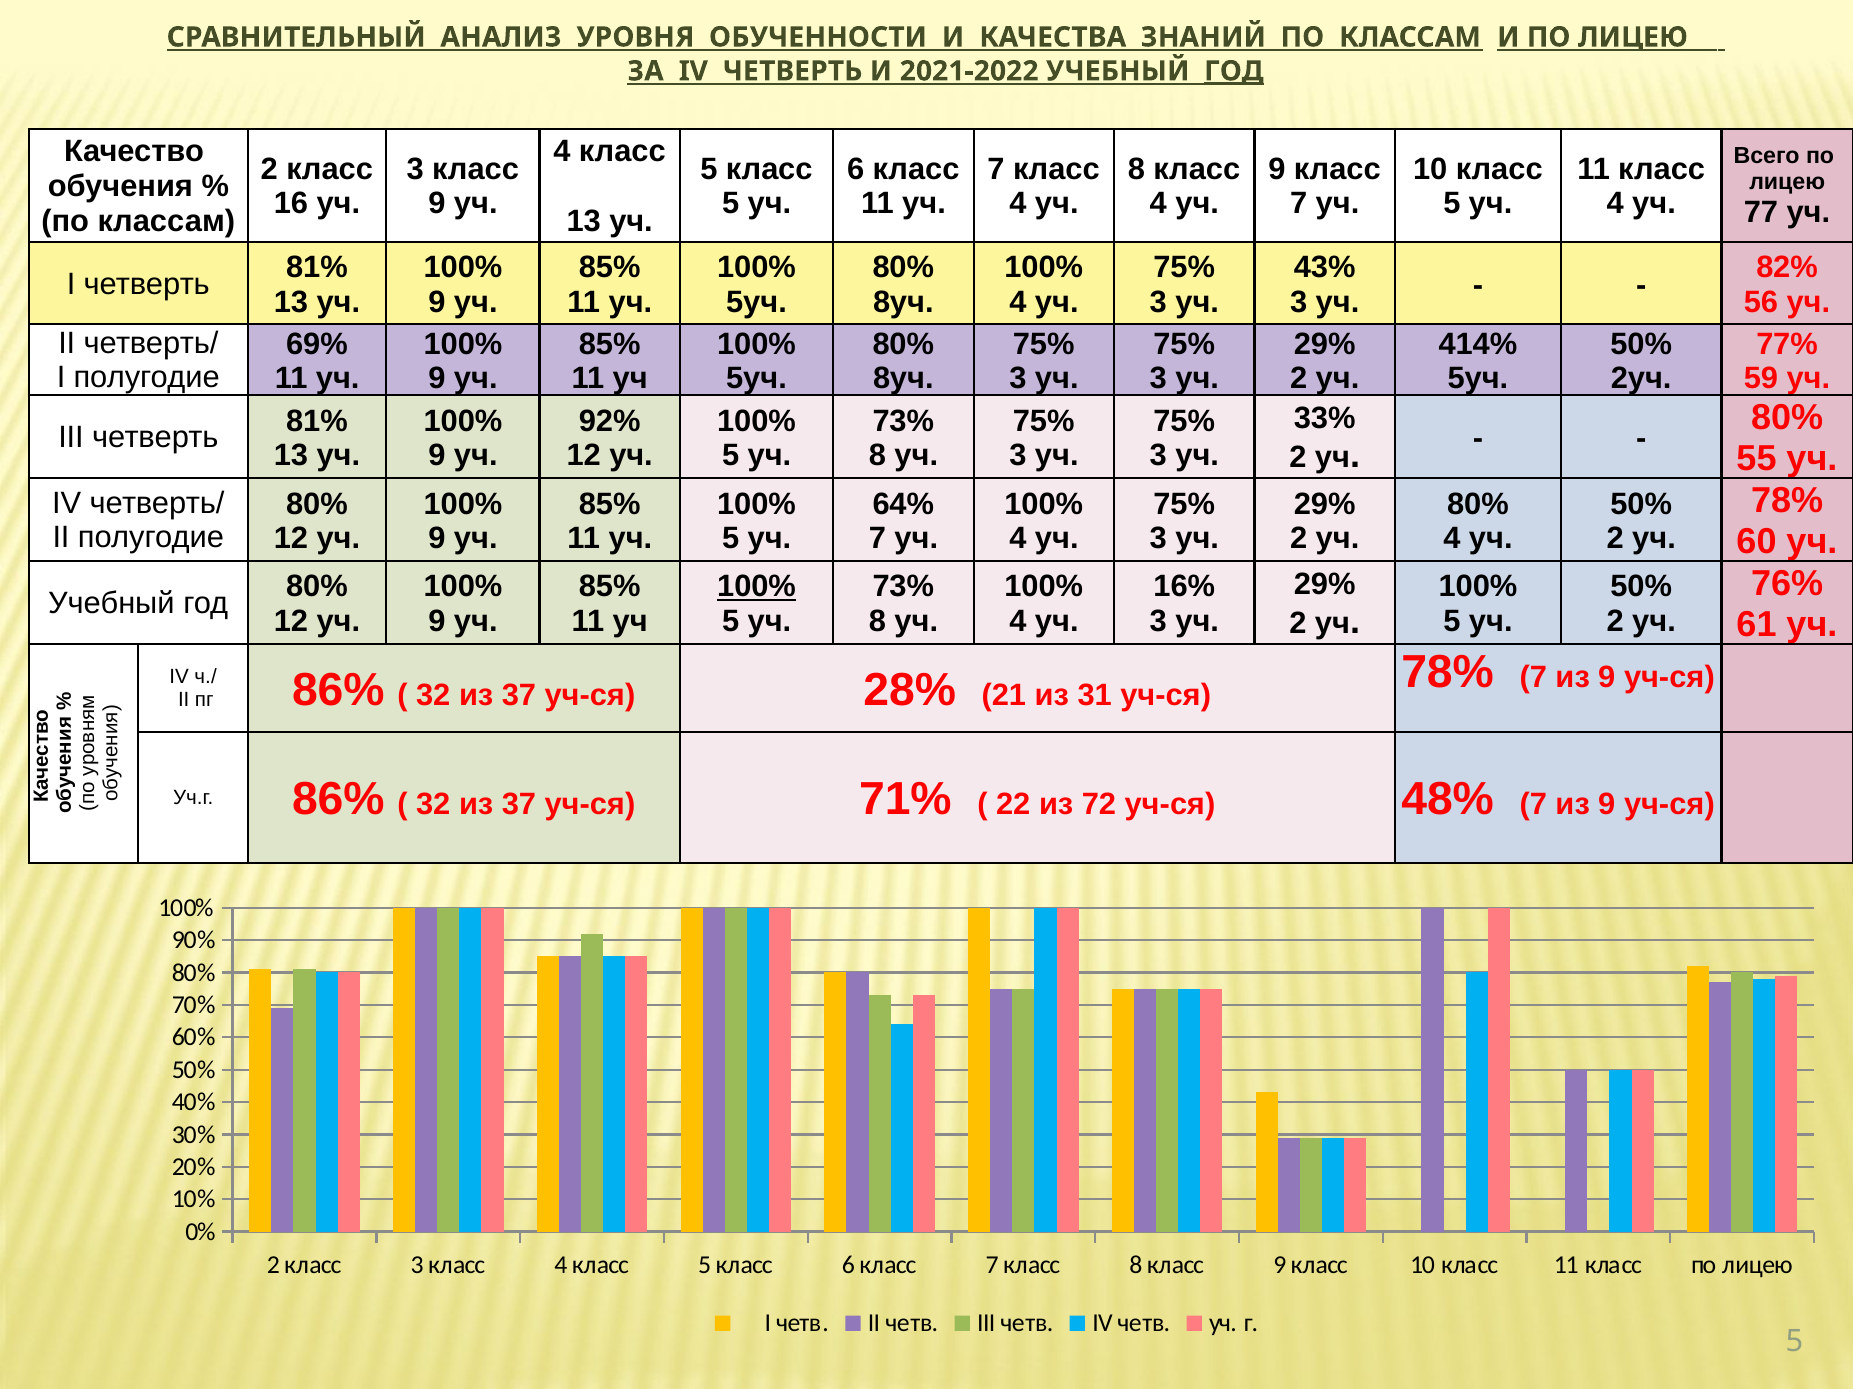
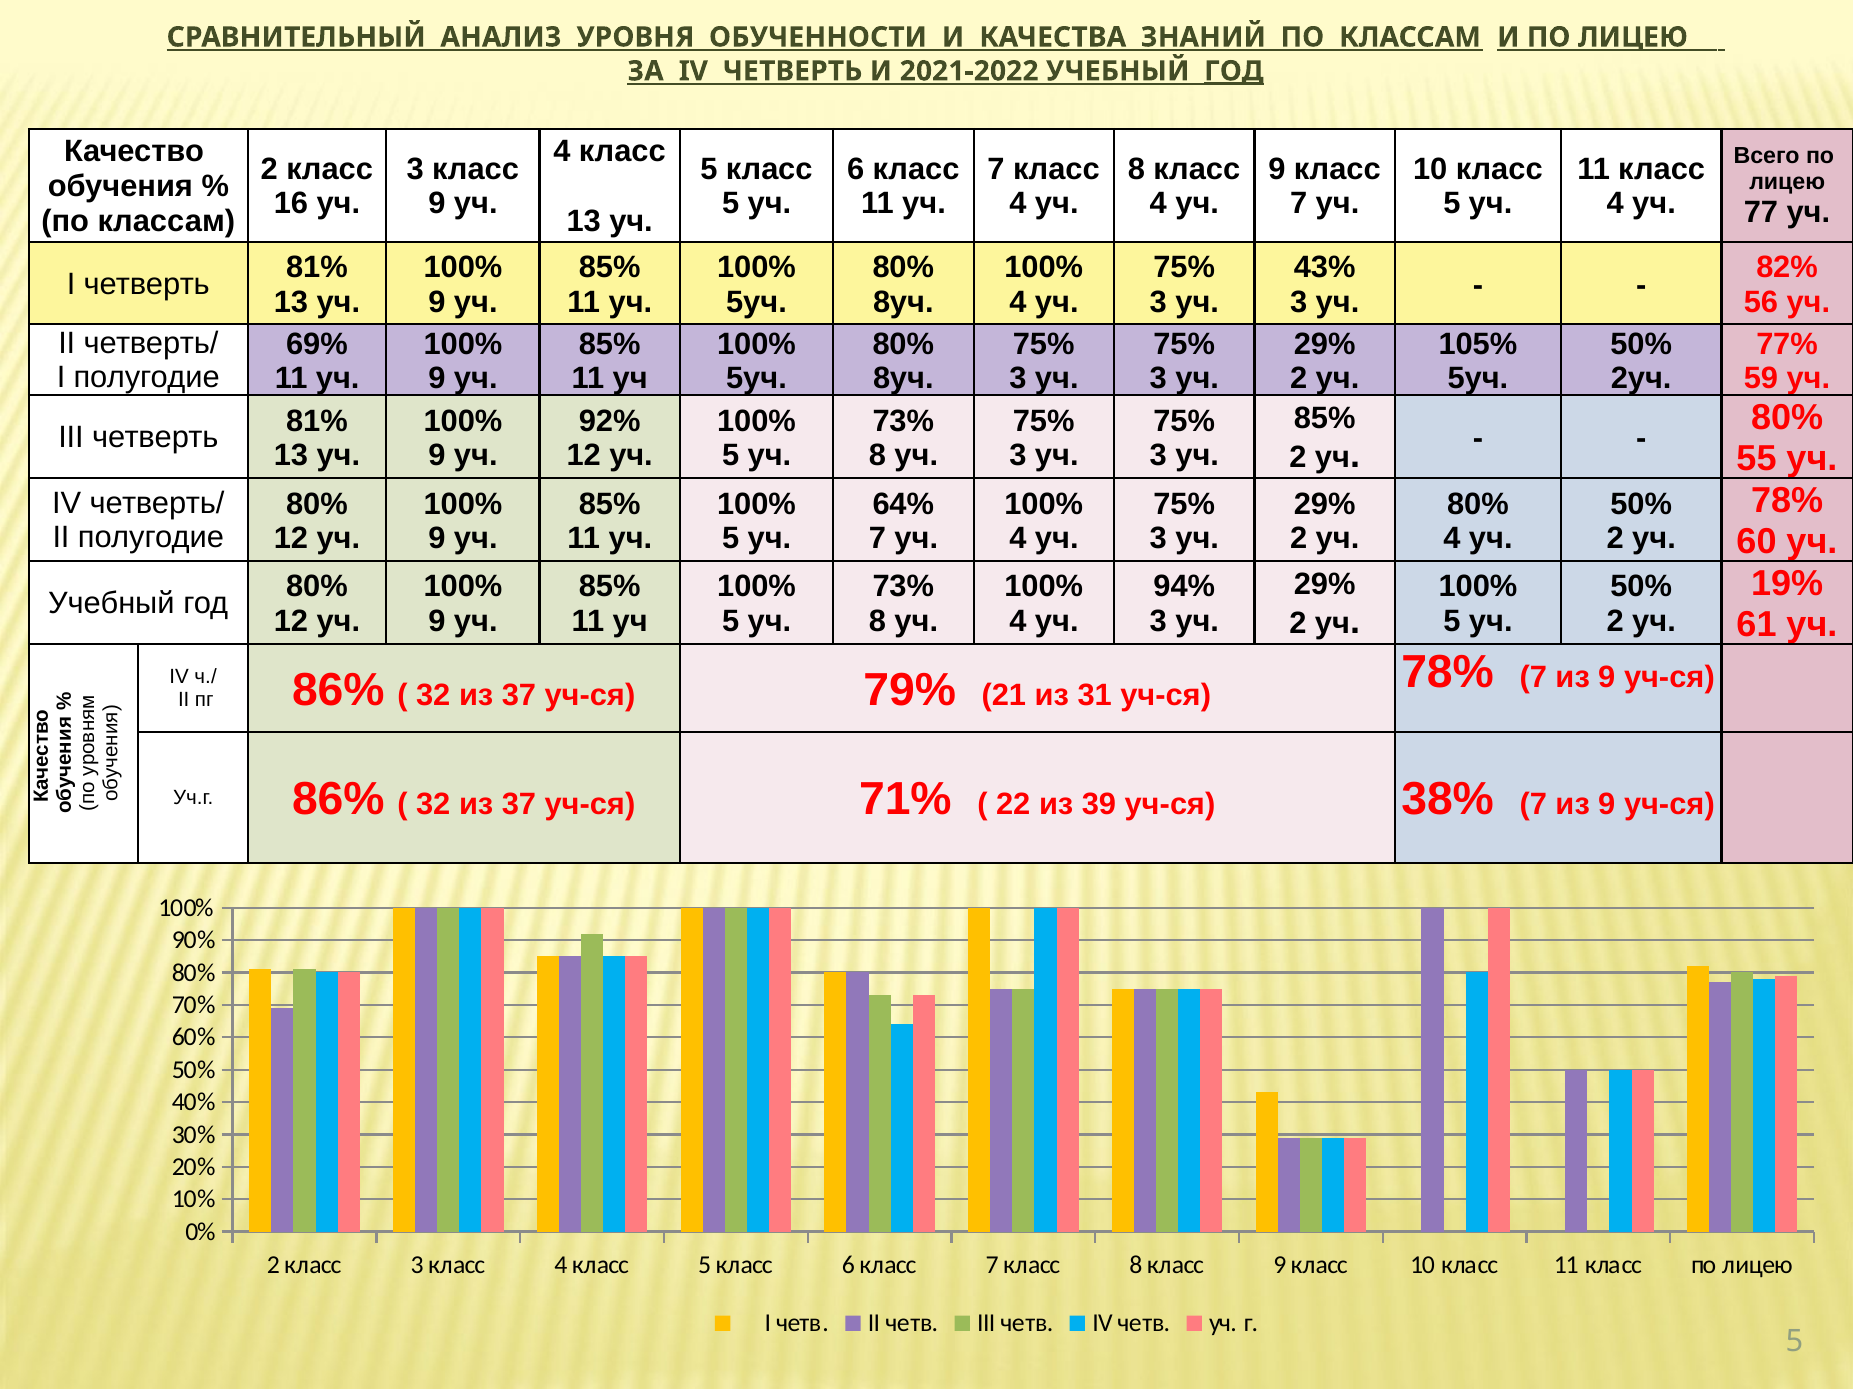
414%: 414% -> 105%
33% at (1325, 418): 33% -> 85%
76%: 76% -> 19%
100% at (757, 587) underline: present -> none
16%: 16% -> 94%
28%: 28% -> 79%
72: 72 -> 39
48%: 48% -> 38%
